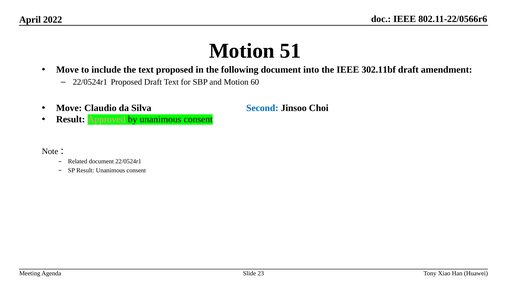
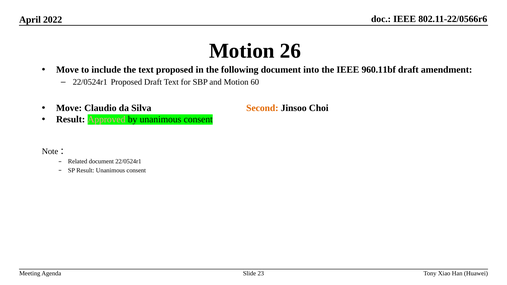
51: 51 -> 26
302.11bf: 302.11bf -> 960.11bf
Second colour: blue -> orange
